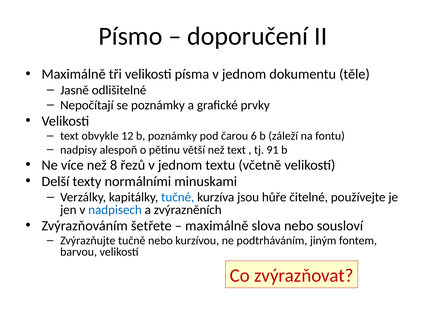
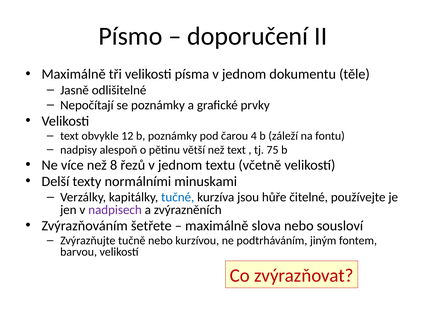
6: 6 -> 4
91: 91 -> 75
nadpisech colour: blue -> purple
